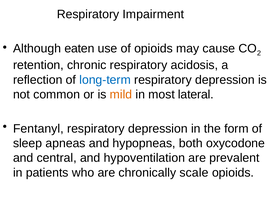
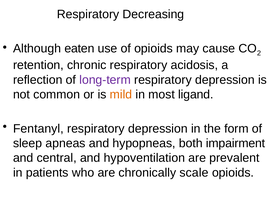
Impairment: Impairment -> Decreasing
long-term colour: blue -> purple
lateral: lateral -> ligand
oxycodone: oxycodone -> impairment
